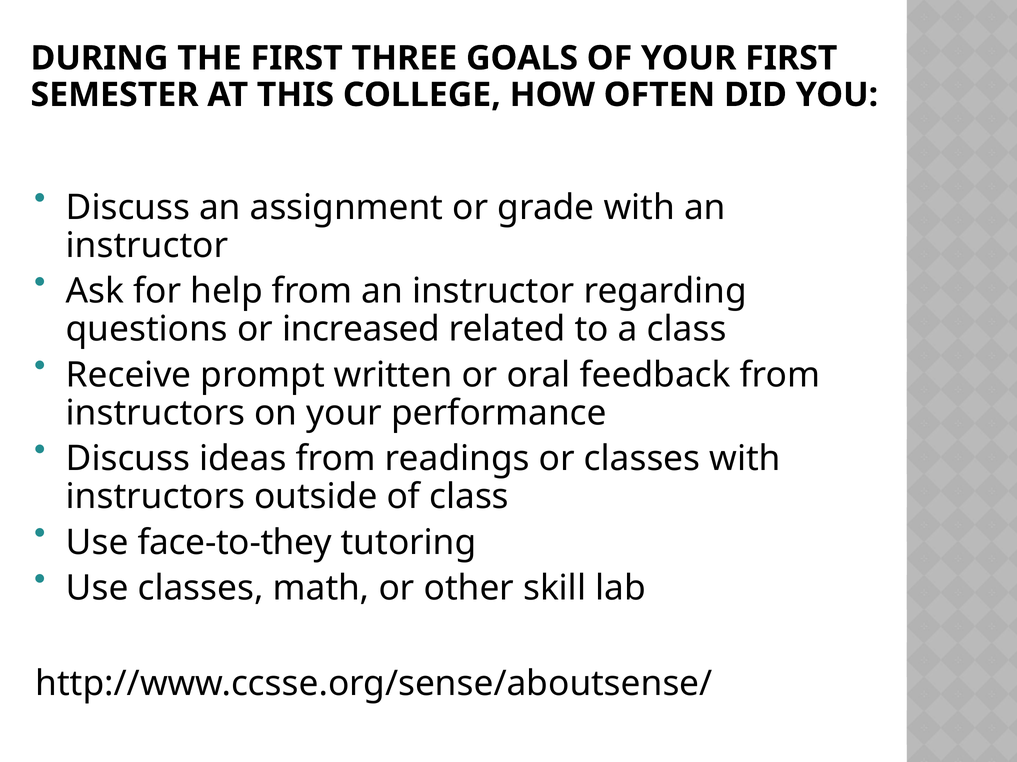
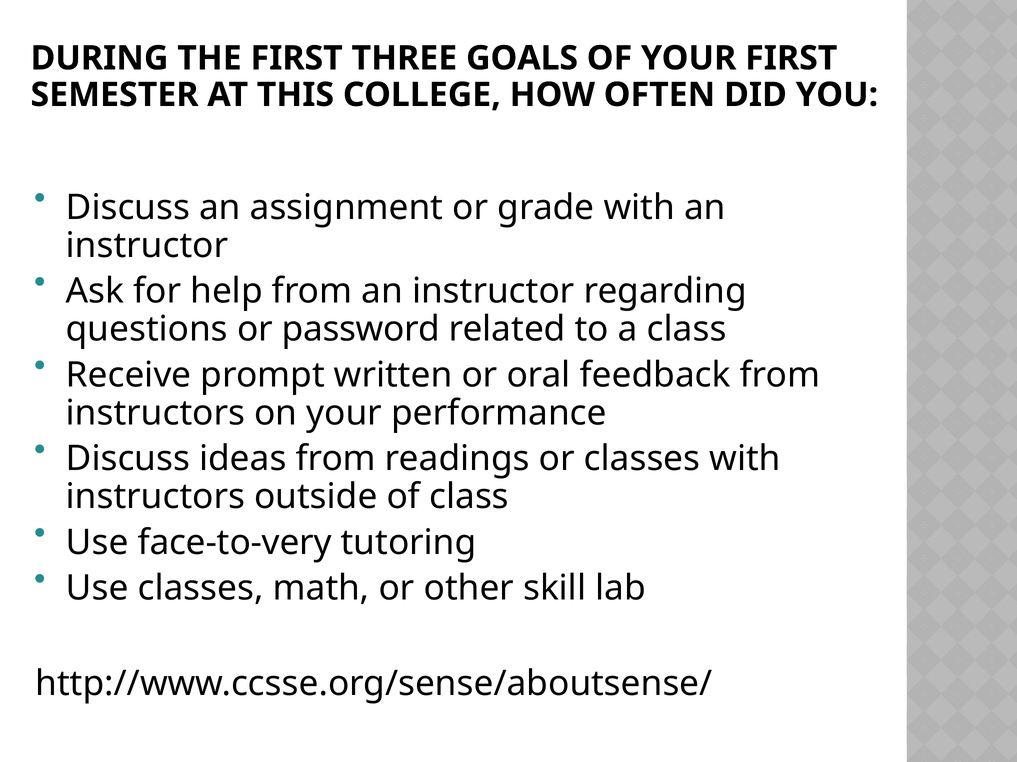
increased: increased -> password
face-to-they: face-to-they -> face-to-very
